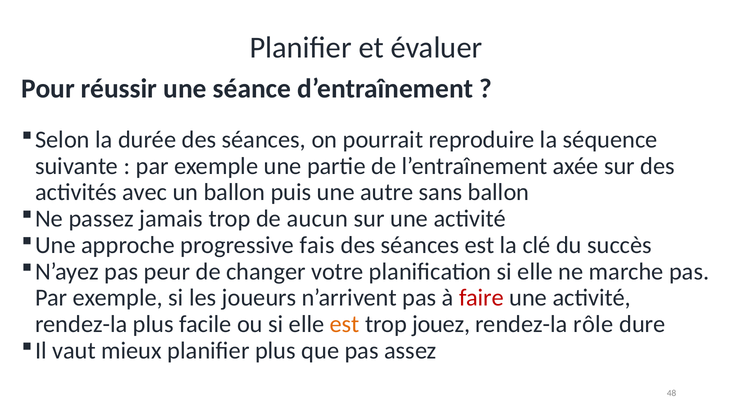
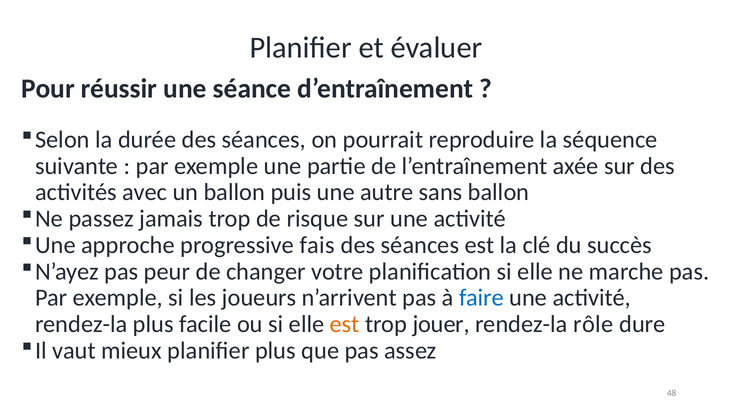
aucun: aucun -> risque
faire colour: red -> blue
jouez: jouez -> jouer
